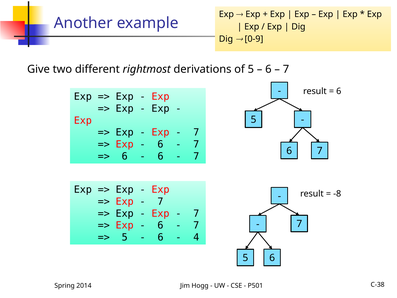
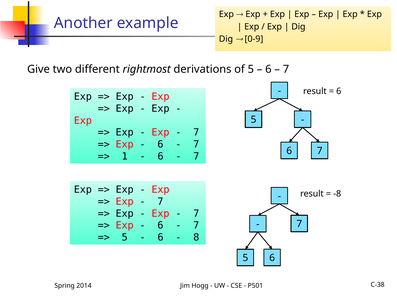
6 at (125, 156): 6 -> 1
4: 4 -> 8
